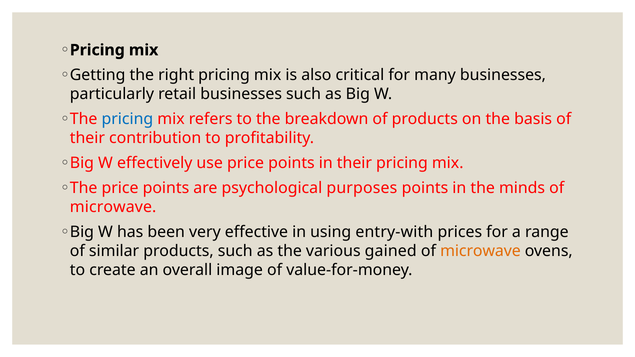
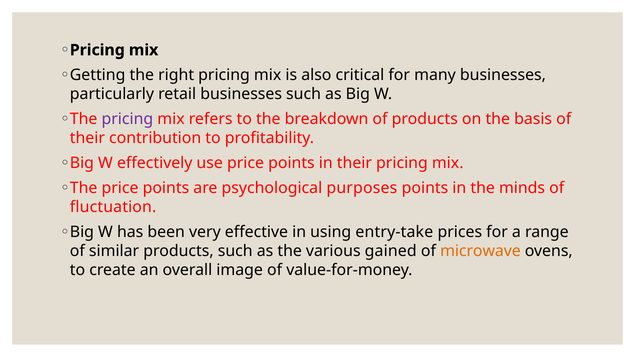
pricing at (127, 119) colour: blue -> purple
microwave at (113, 207): microwave -> fluctuation
entry-with: entry-with -> entry-take
